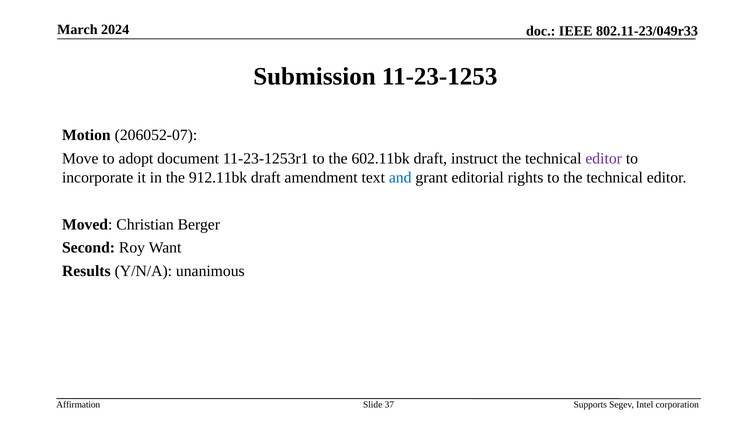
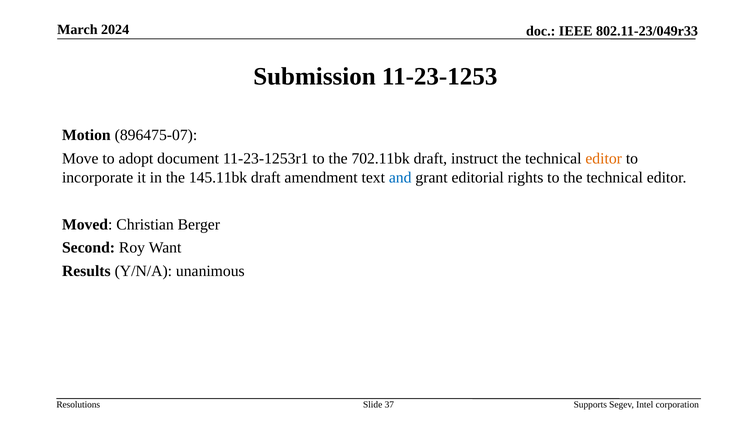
206052-07: 206052-07 -> 896475-07
602.11bk: 602.11bk -> 702.11bk
editor at (604, 159) colour: purple -> orange
912.11bk: 912.11bk -> 145.11bk
Affirmation: Affirmation -> Resolutions
